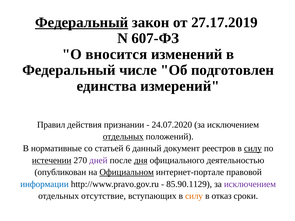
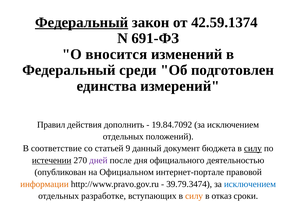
27.17.2019: 27.17.2019 -> 42.59.1374
607-ФЗ: 607-ФЗ -> 691-ФЗ
числе: числе -> среди
признании: признании -> дополнить
24.07.2020: 24.07.2020 -> 19.84.7092
отдельных at (123, 137) underline: present -> none
нормативные: нормативные -> соответствие
6: 6 -> 9
реестров: реестров -> бюджета
дня underline: present -> none
Официальном underline: present -> none
информации colour: blue -> orange
85.90.1129: 85.90.1129 -> 39.79.3474
исключением at (250, 184) colour: purple -> blue
отсутствие: отсутствие -> разработке
